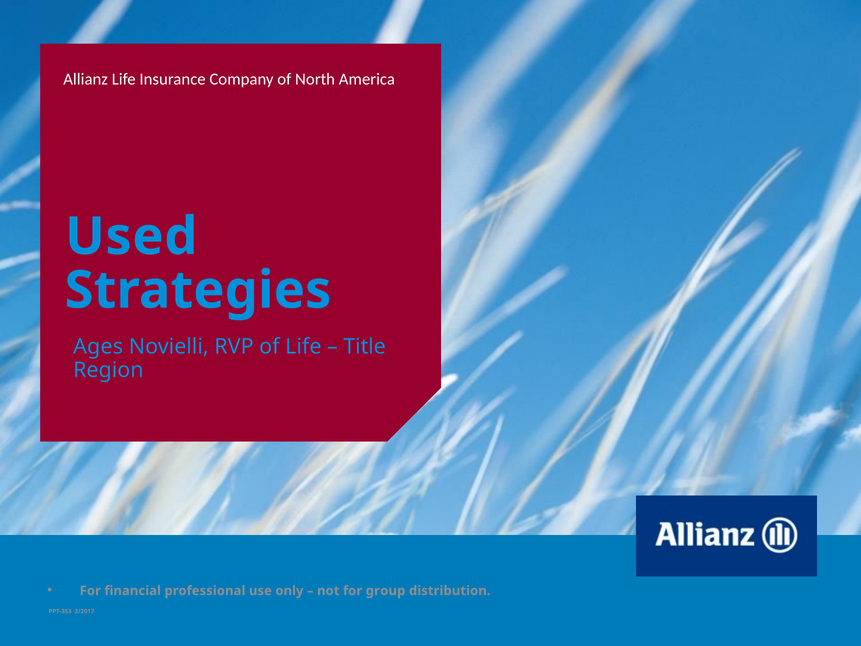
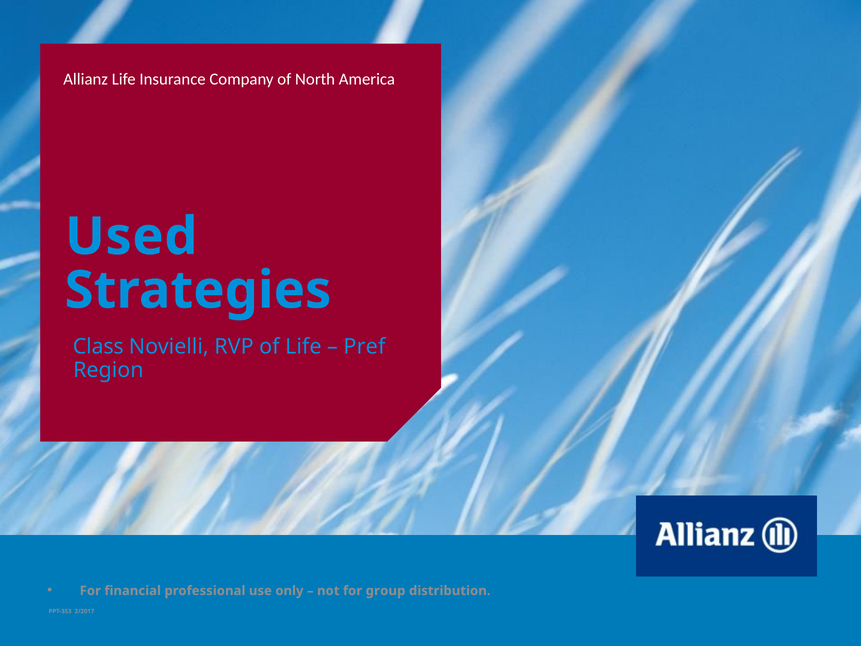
Ages: Ages -> Class
Title: Title -> Pref
